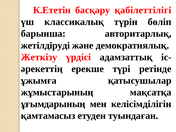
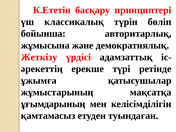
қабілеттілігі: қабілеттілігі -> принциптері
барынша: барынша -> бойынша
жетілдіруді: жетілдіруді -> жұмысына
